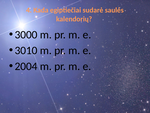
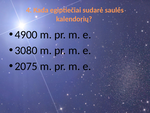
3000: 3000 -> 4900
3010: 3010 -> 3080
2004: 2004 -> 2075
